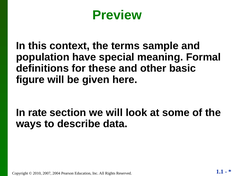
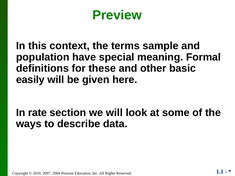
figure: figure -> easily
